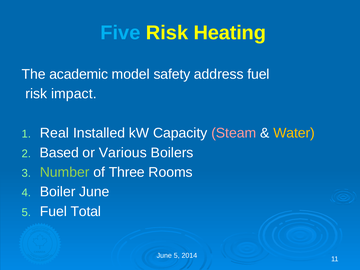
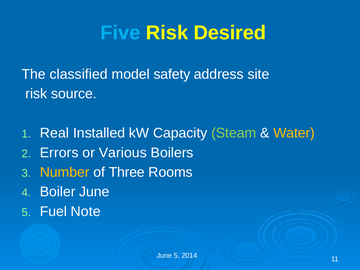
Heating: Heating -> Desired
academic: academic -> classified
address fuel: fuel -> site
impact: impact -> source
Steam colour: pink -> light green
Based: Based -> Errors
Number colour: light green -> yellow
Total: Total -> Note
